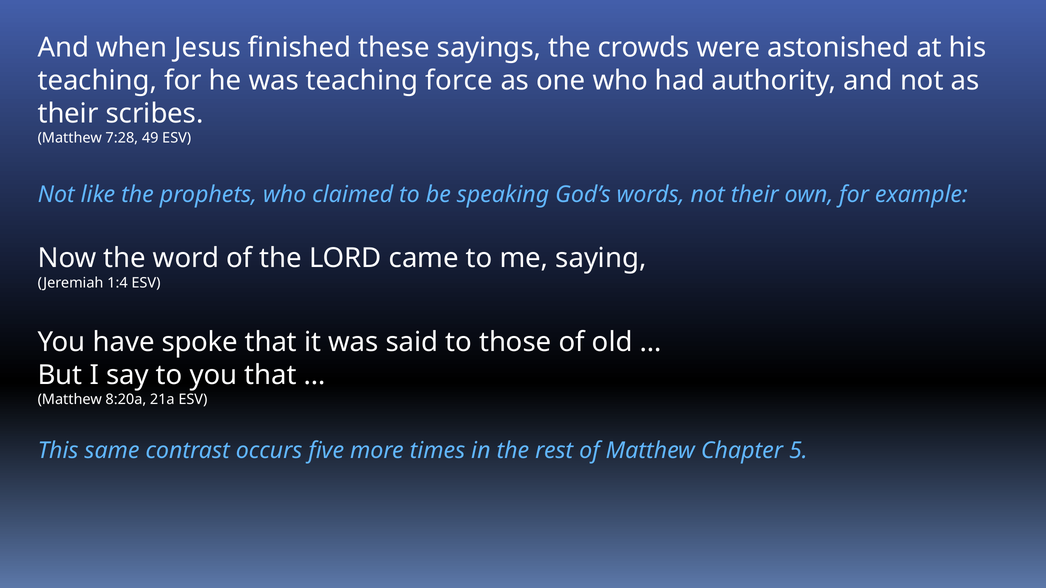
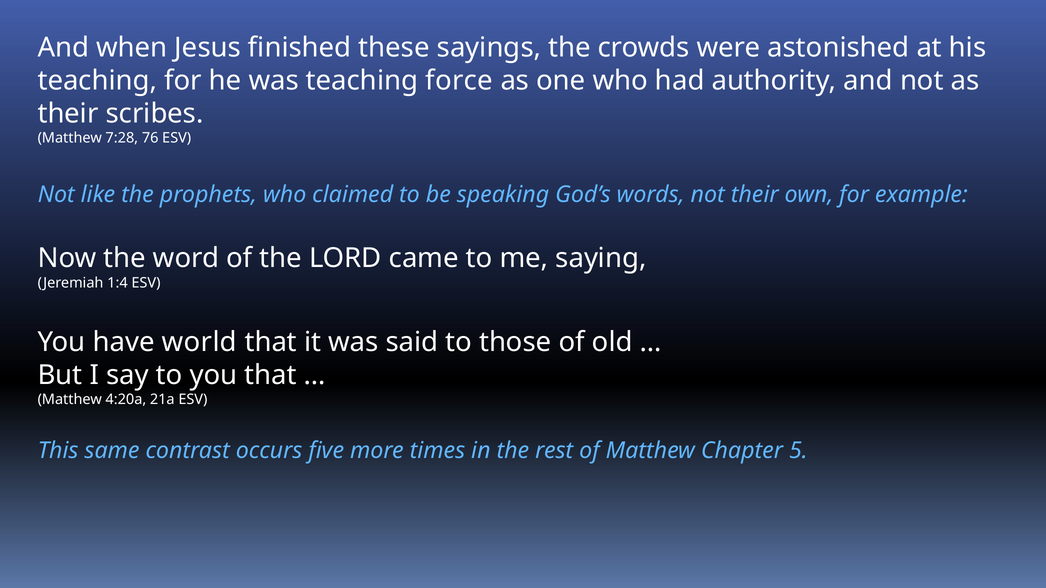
49: 49 -> 76
spoke: spoke -> world
8:20a: 8:20a -> 4:20a
